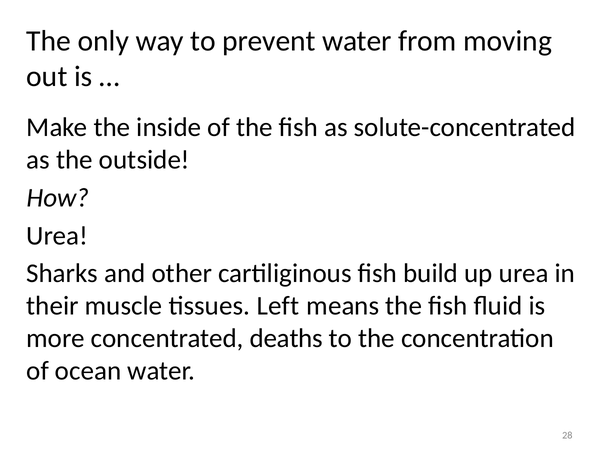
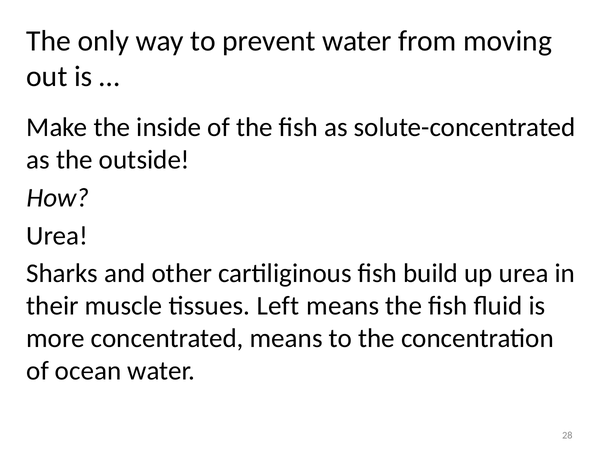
concentrated deaths: deaths -> means
